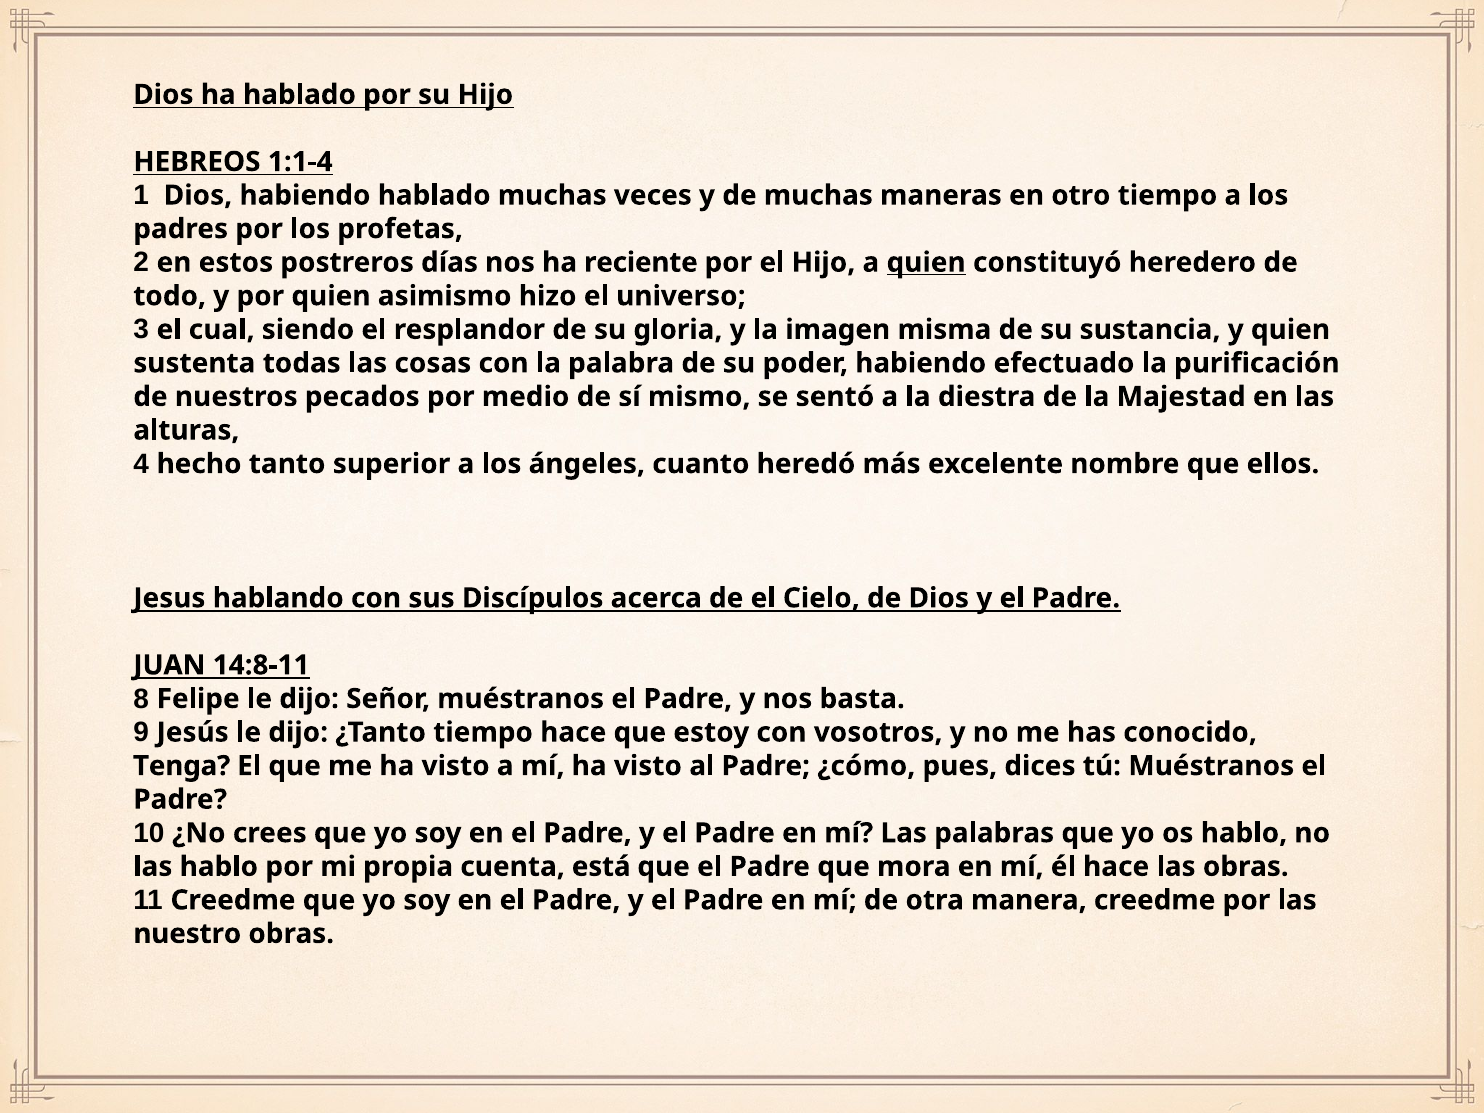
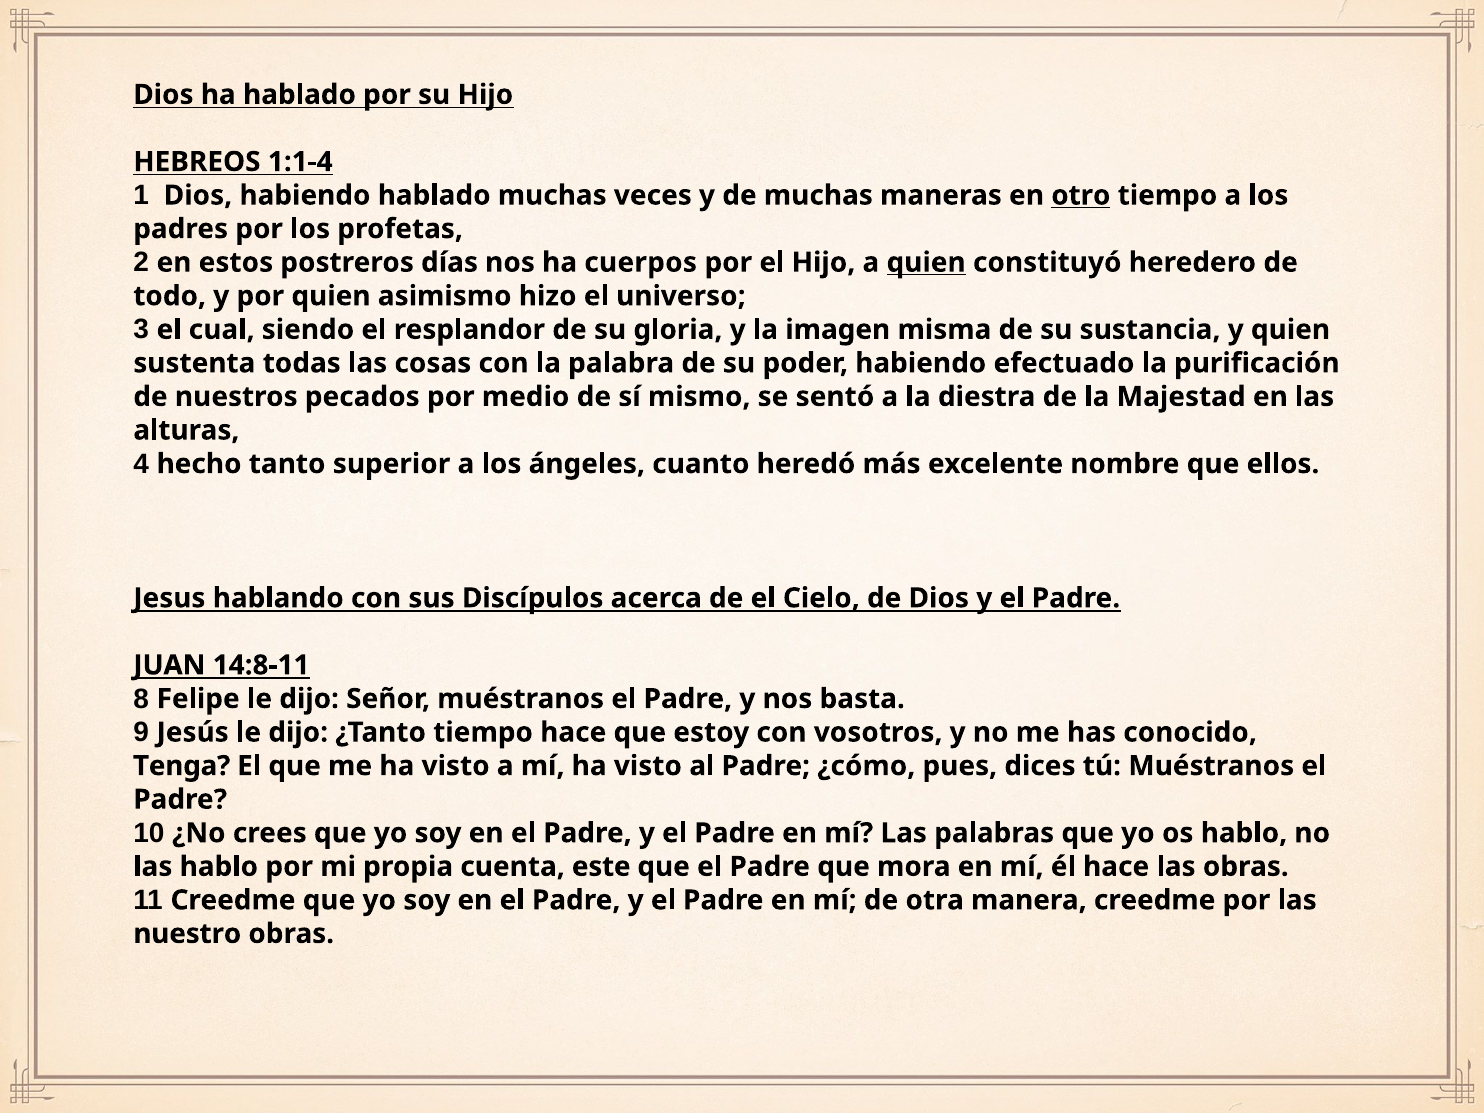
otro underline: none -> present
reciente: reciente -> cuerpos
está: está -> este
